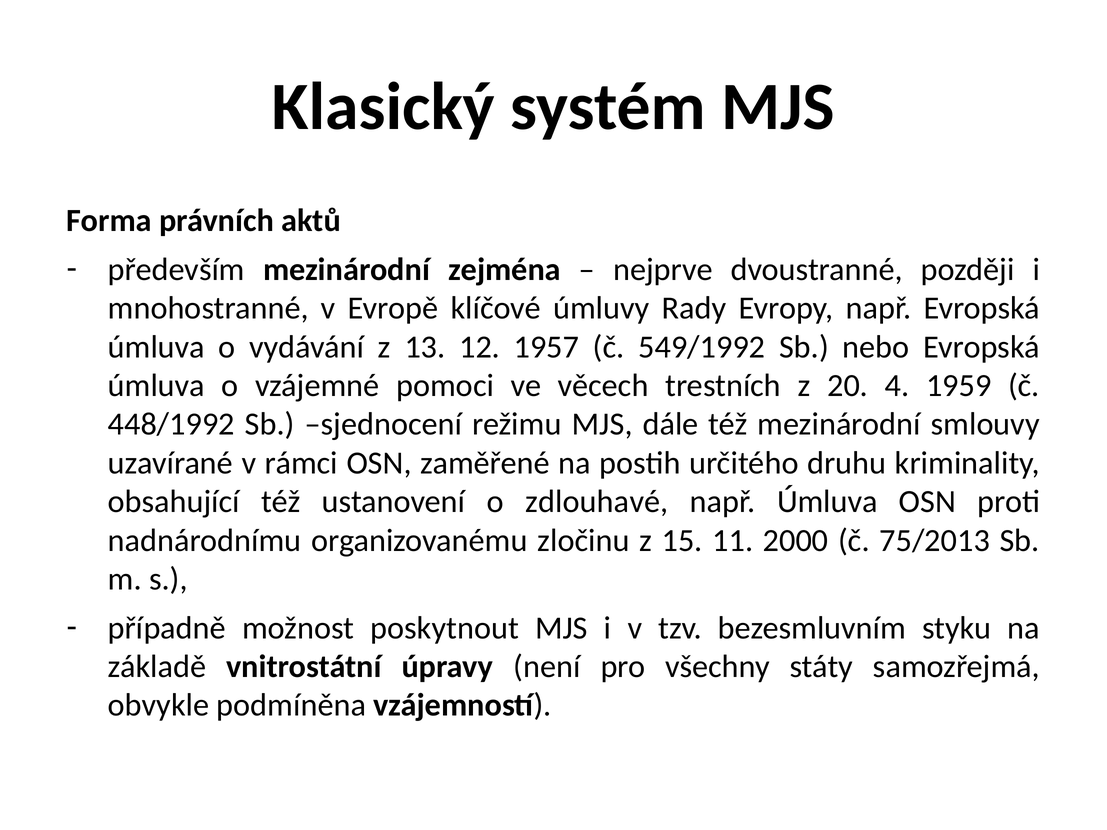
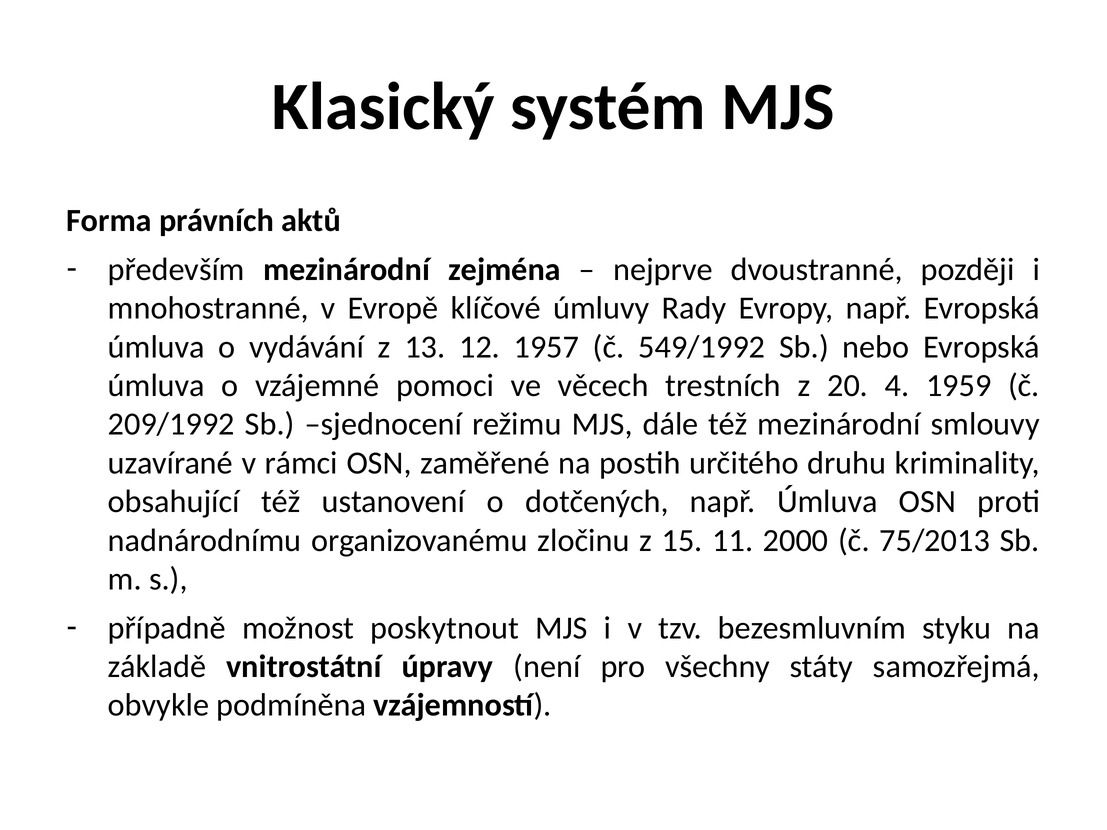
448/1992: 448/1992 -> 209/1992
zdlouhavé: zdlouhavé -> dotčených
